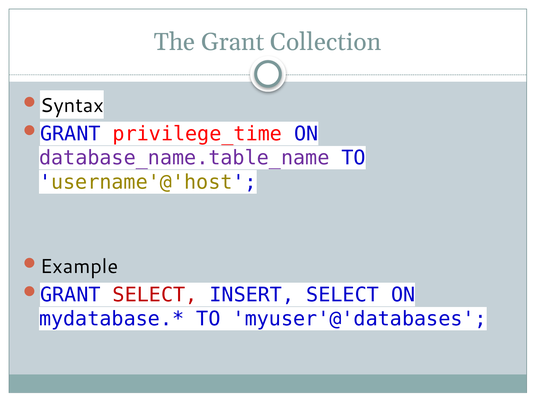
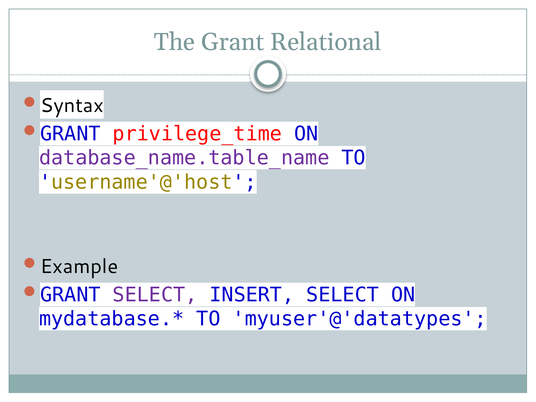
Collection: Collection -> Relational
SELECT at (155, 295) colour: red -> purple
myuser'@'databases: myuser'@'databases -> myuser'@'datatypes
